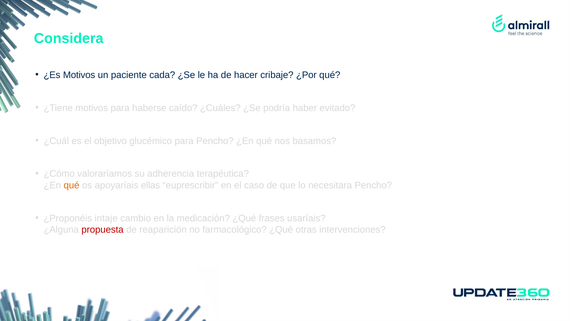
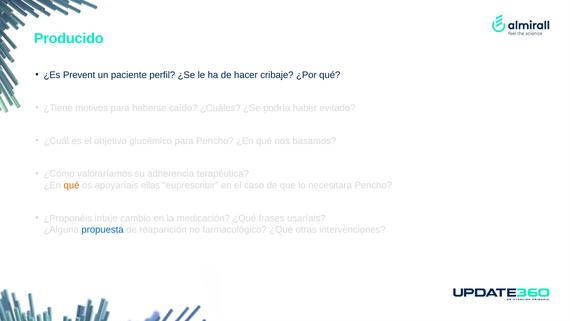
Considera: Considera -> Producido
¿Es Motivos: Motivos -> Prevent
cada: cada -> perfil
propuesta colour: red -> blue
